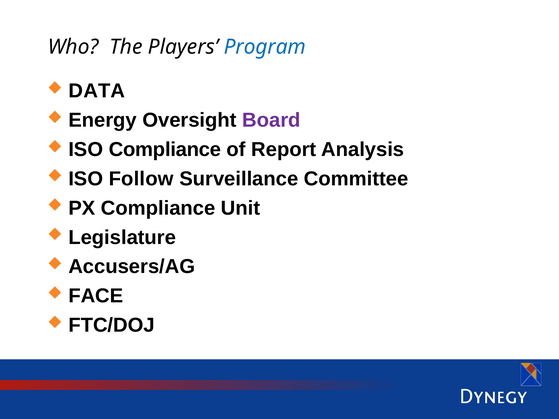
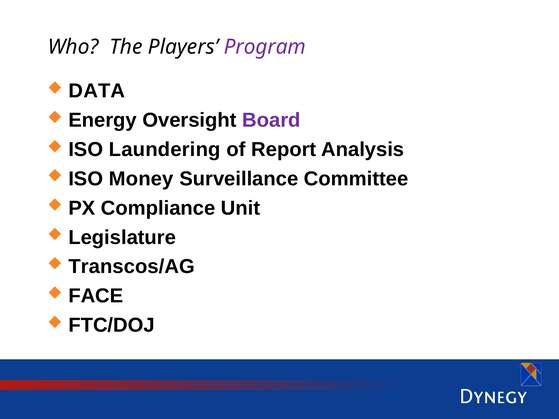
Program colour: blue -> purple
ISO Compliance: Compliance -> Laundering
Follow: Follow -> Money
Accusers/AG: Accusers/AG -> Transcos/AG
